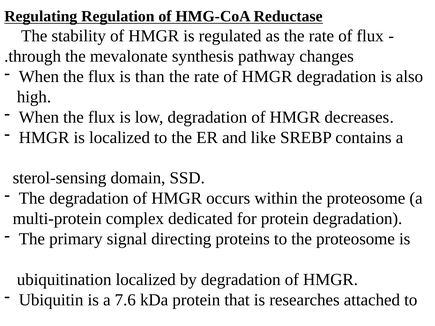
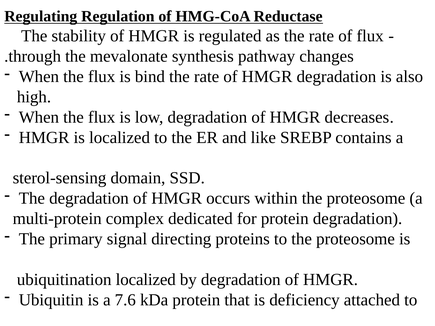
than: than -> bind
researches: researches -> deficiency
